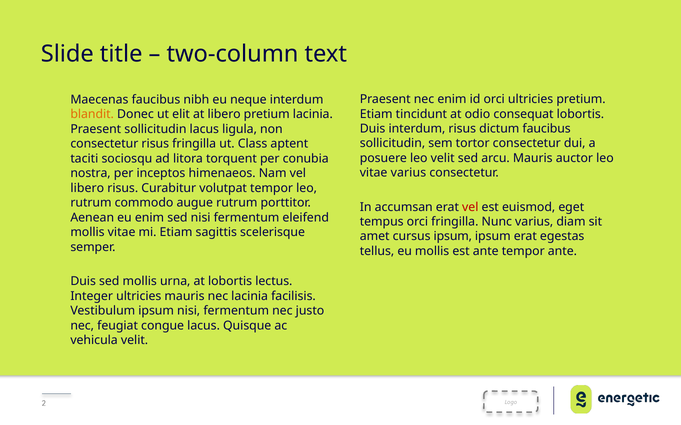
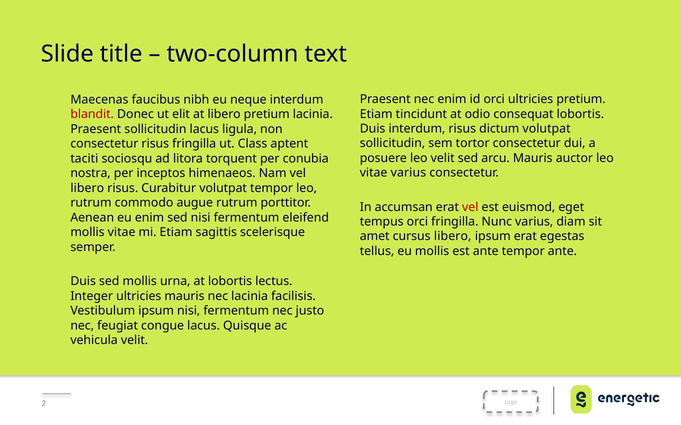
blandit colour: orange -> red
dictum faucibus: faucibus -> volutpat
cursus ipsum: ipsum -> libero
